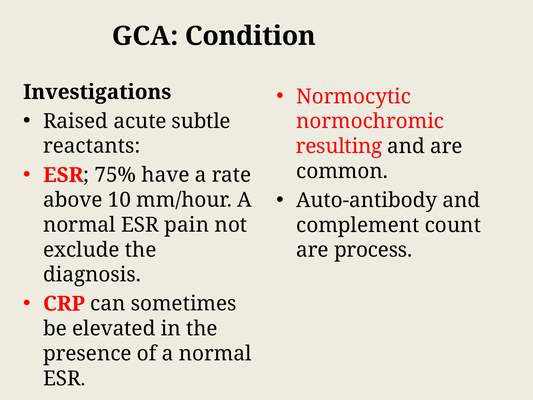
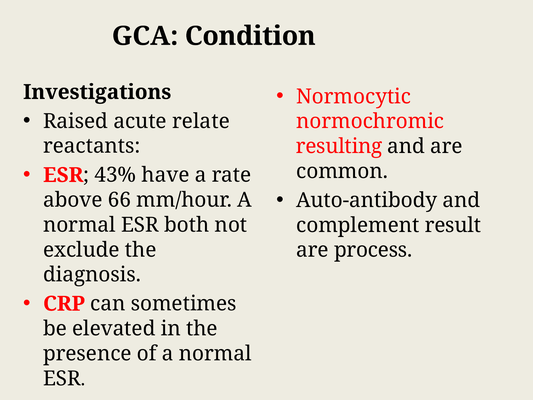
subtle: subtle -> relate
75%: 75% -> 43%
10: 10 -> 66
pain: pain -> both
count: count -> result
